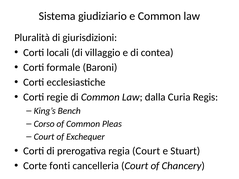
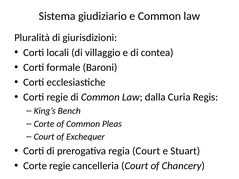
Corso at (44, 124): Corso -> Corte
Corte fonti: fonti -> regie
